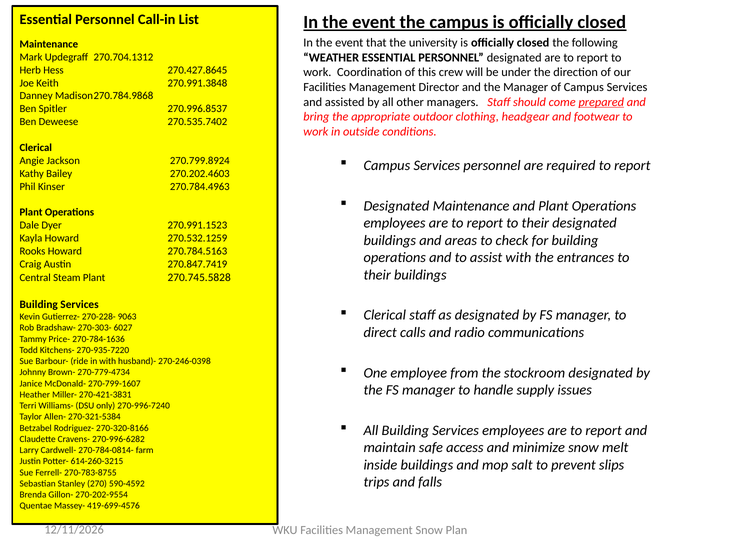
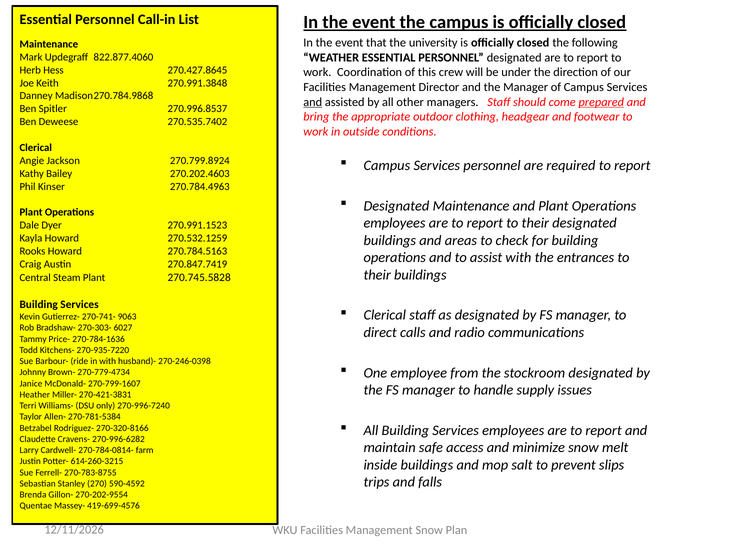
270.704.1312: 270.704.1312 -> 822.877.4060
and at (313, 102) underline: none -> present
270-228-: 270-228- -> 270-741-
270-321-5384: 270-321-5384 -> 270-781-5384
